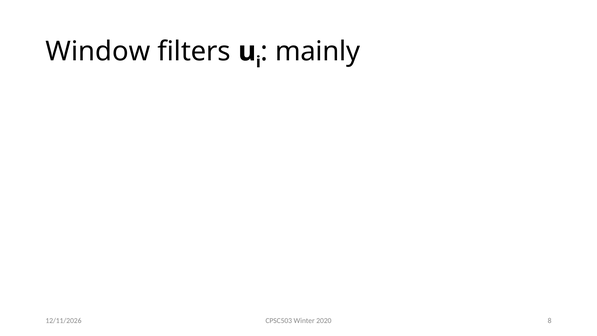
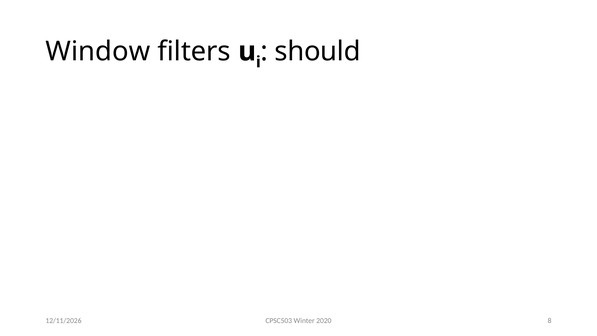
mainly: mainly -> should
